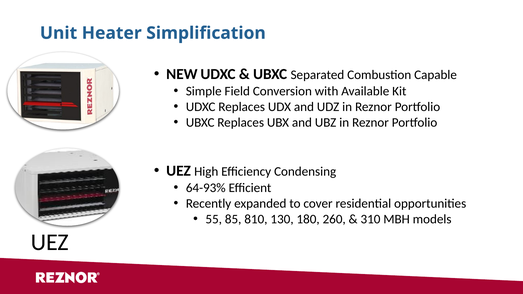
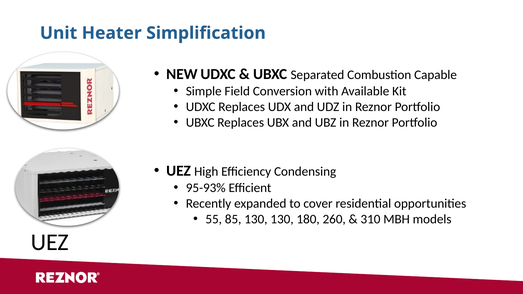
64-93%: 64-93% -> 95-93%
85 810: 810 -> 130
